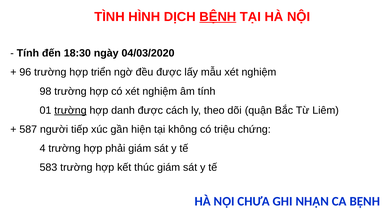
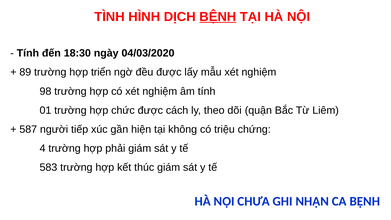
96: 96 -> 89
trường at (70, 110) underline: present -> none
danh: danh -> chức
